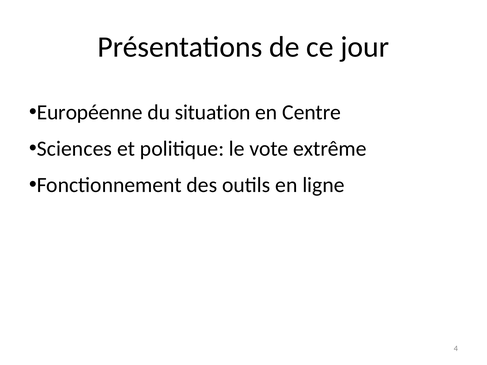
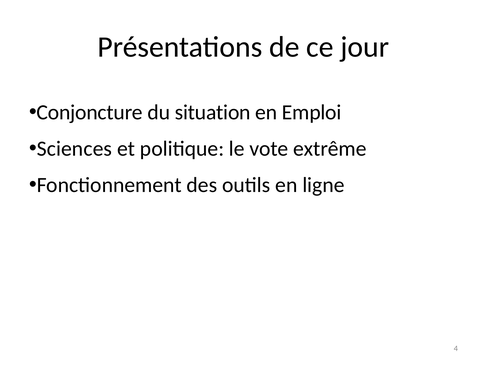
Européenne: Européenne -> Conjoncture
Centre: Centre -> Emploi
